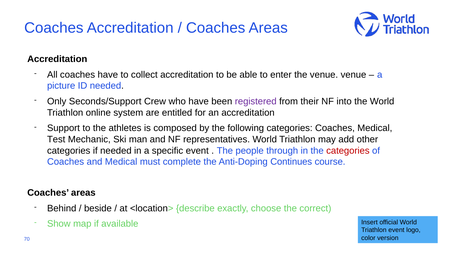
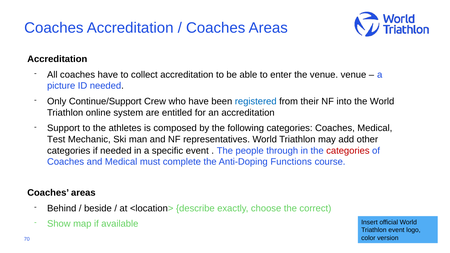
Seconds/Support: Seconds/Support -> Continue/Support
registered colour: purple -> blue
Continues: Continues -> Functions
